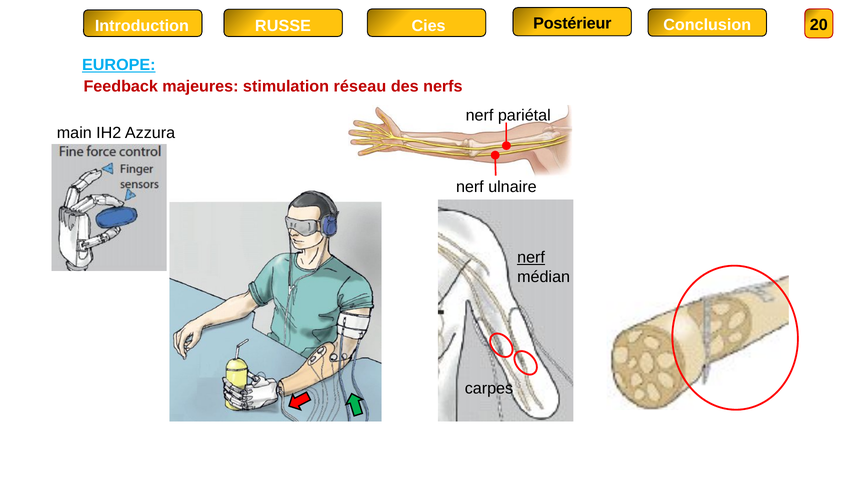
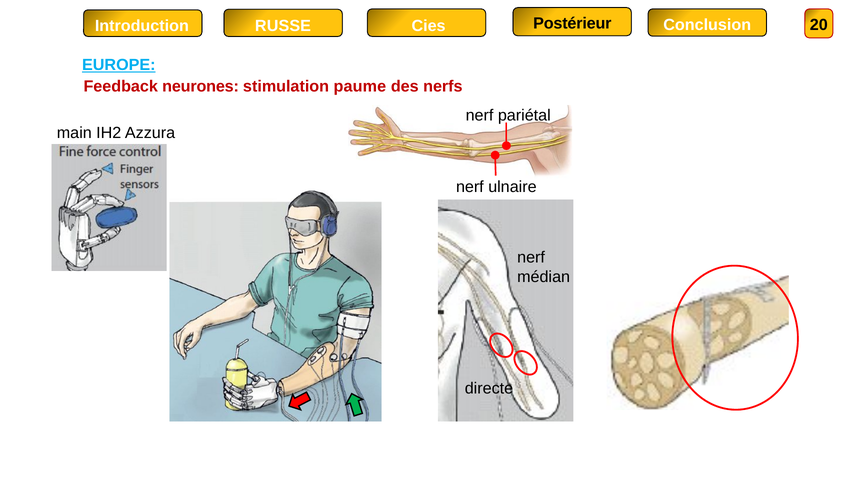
majeures: majeures -> neurones
réseau: réseau -> paume
nerf at (531, 258) underline: present -> none
carpes: carpes -> directe
